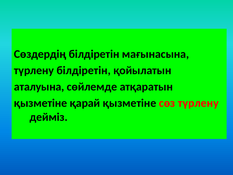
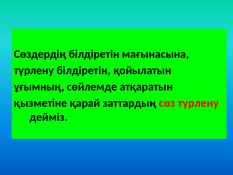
аталуына: аталуына -> ұғымның
қарай қызметіне: қызметіне -> заттардың
